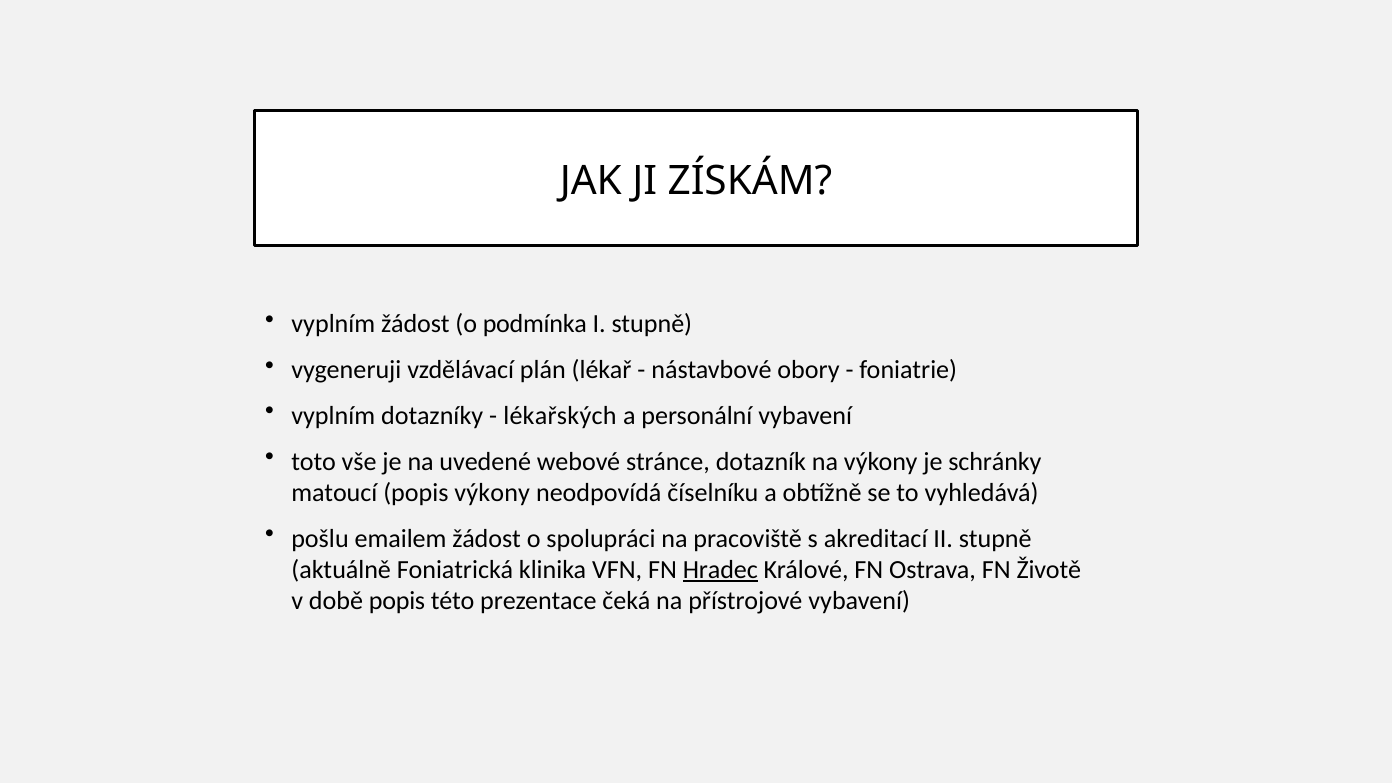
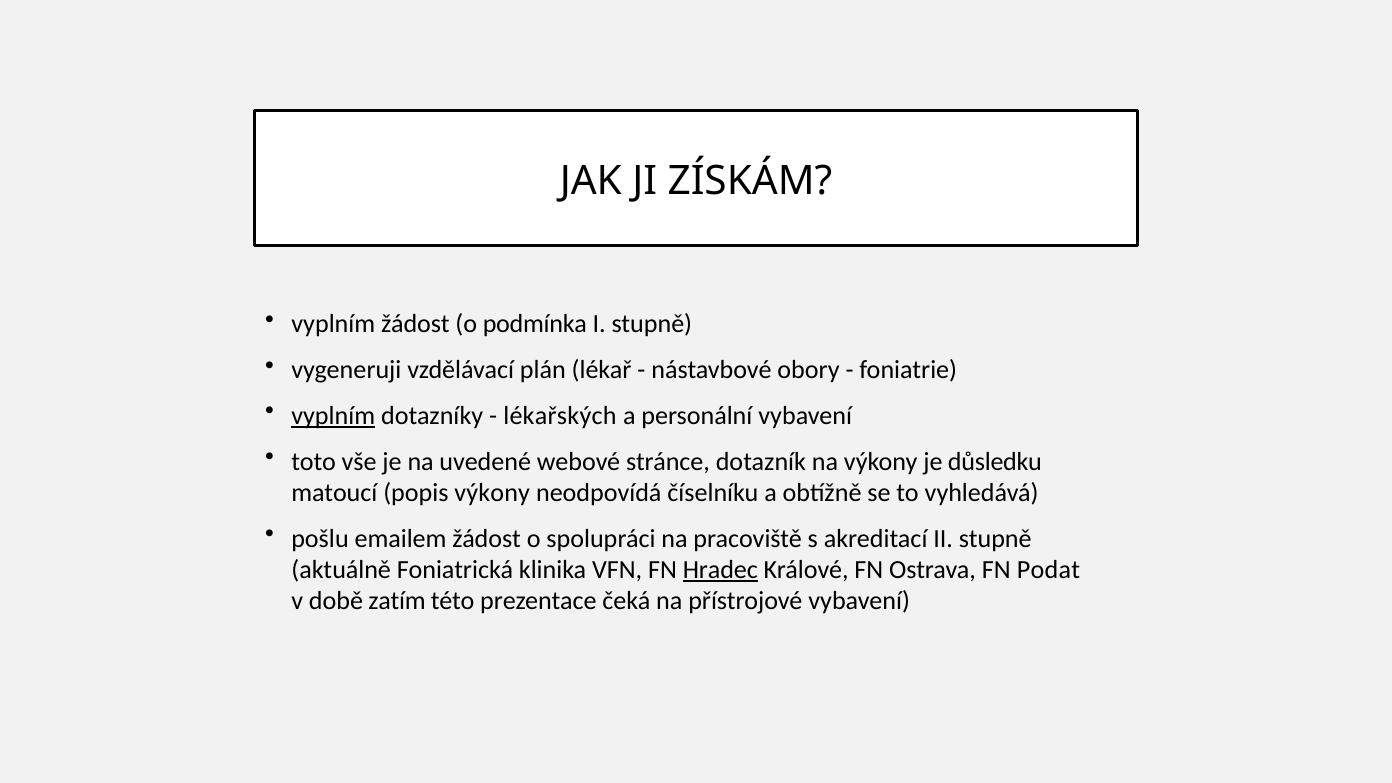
vyplním at (333, 416) underline: none -> present
schránky: schránky -> důsledku
Životě: Životě -> Podat
době popis: popis -> zatím
